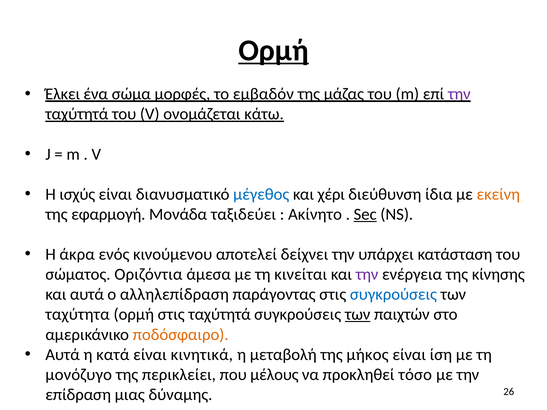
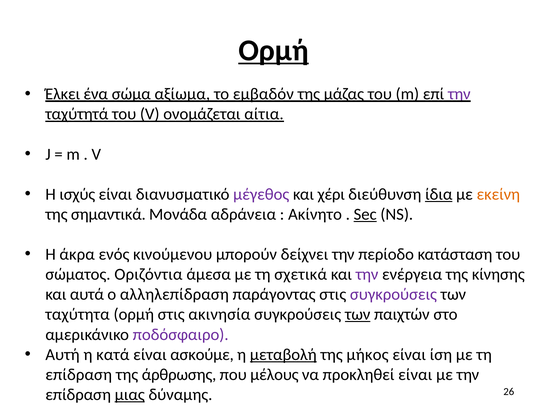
μορφές: μορφές -> αξίωμα
κάτω: κάτω -> αίτια
μέγεθος colour: blue -> purple
ίδια underline: none -> present
εφαρμογή: εφαρμογή -> σημαντικά
ταξιδεύει: ταξιδεύει -> αδράνεια
αποτελεί: αποτελεί -> μπορούν
υπάρχει: υπάρχει -> περίοδο
κινείται: κινείται -> σχετικά
συγκρούσεις at (393, 295) colour: blue -> purple
στις ταχύτητά: ταχύτητά -> ακινησία
ποδόσφαιρο colour: orange -> purple
Αυτά at (63, 355): Αυτά -> Αυτή
κινητικά: κινητικά -> ασκούμε
μεταβολή underline: none -> present
μονόζυγο at (79, 375): μονόζυγο -> επίδραση
περικλείει: περικλείει -> άρθρωσης
προκληθεί τόσο: τόσο -> είναι
μιας underline: none -> present
